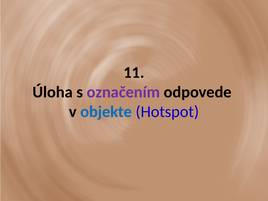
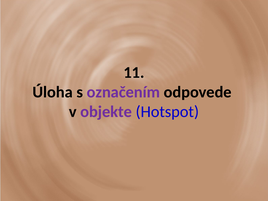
objekte colour: blue -> purple
